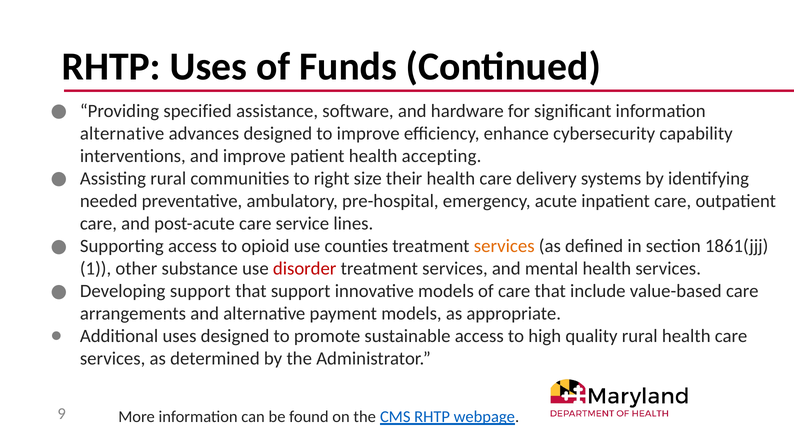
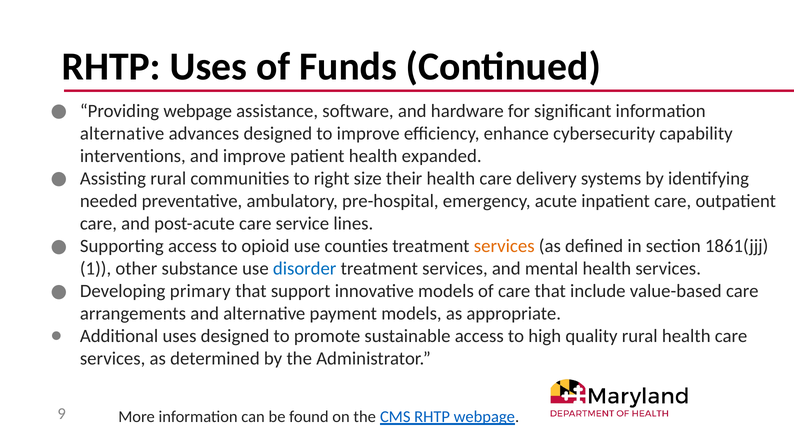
Providing specified: specified -> webpage
accepting: accepting -> expanded
disorder colour: red -> blue
Developing support: support -> primary
